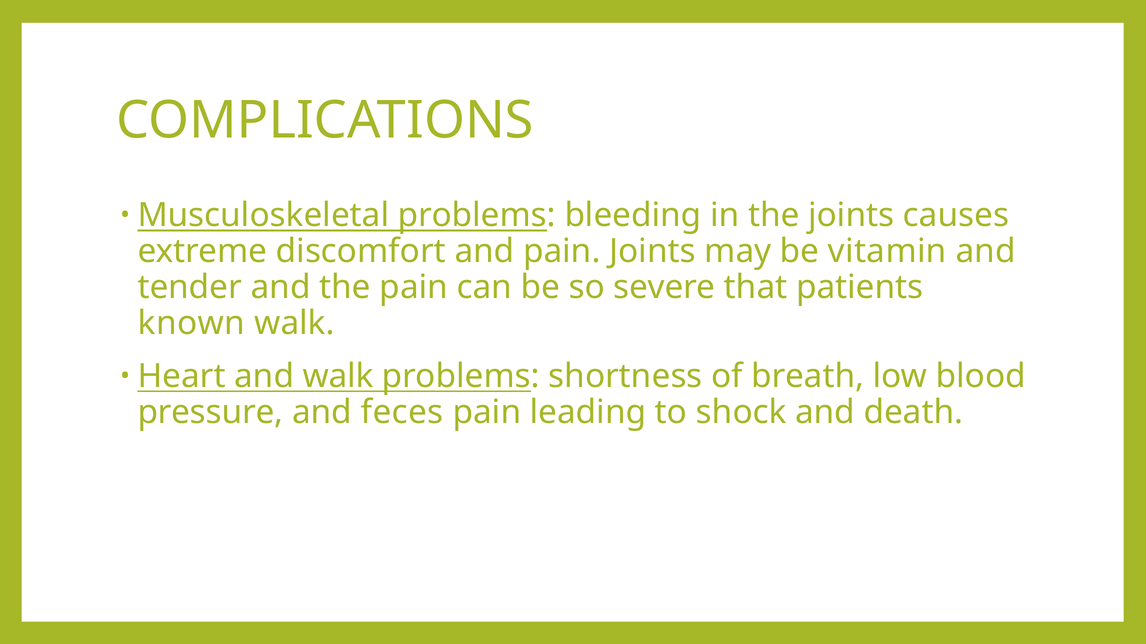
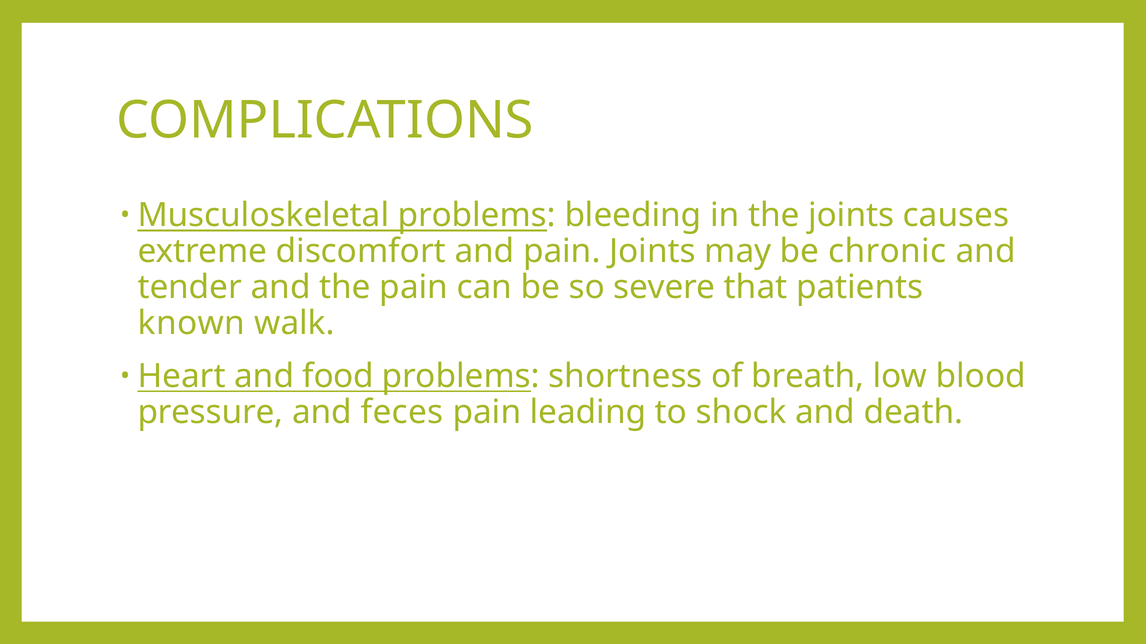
vitamin: vitamin -> chronic
and walk: walk -> food
